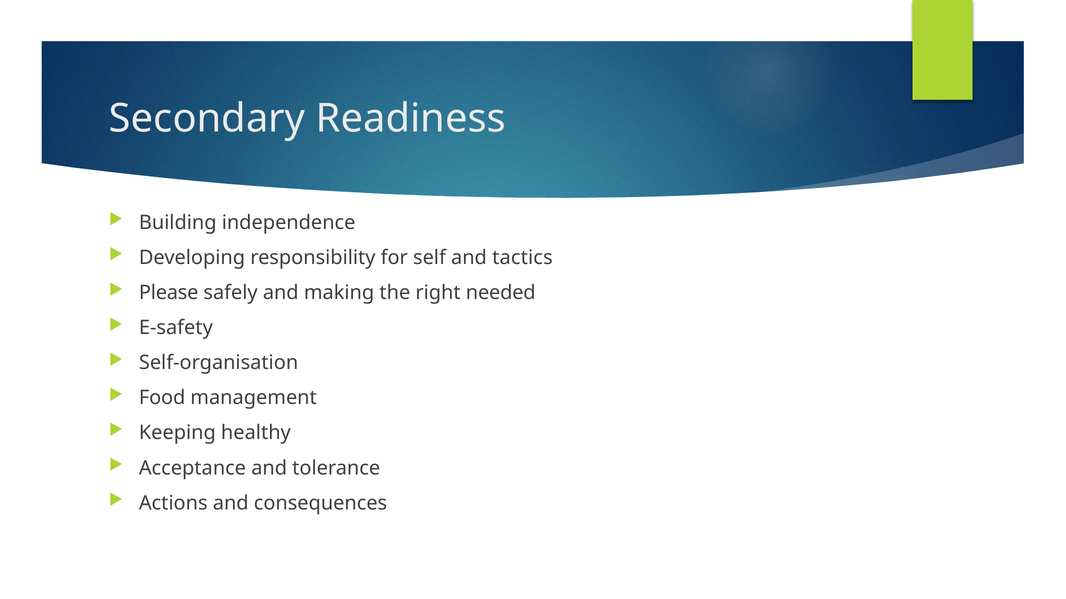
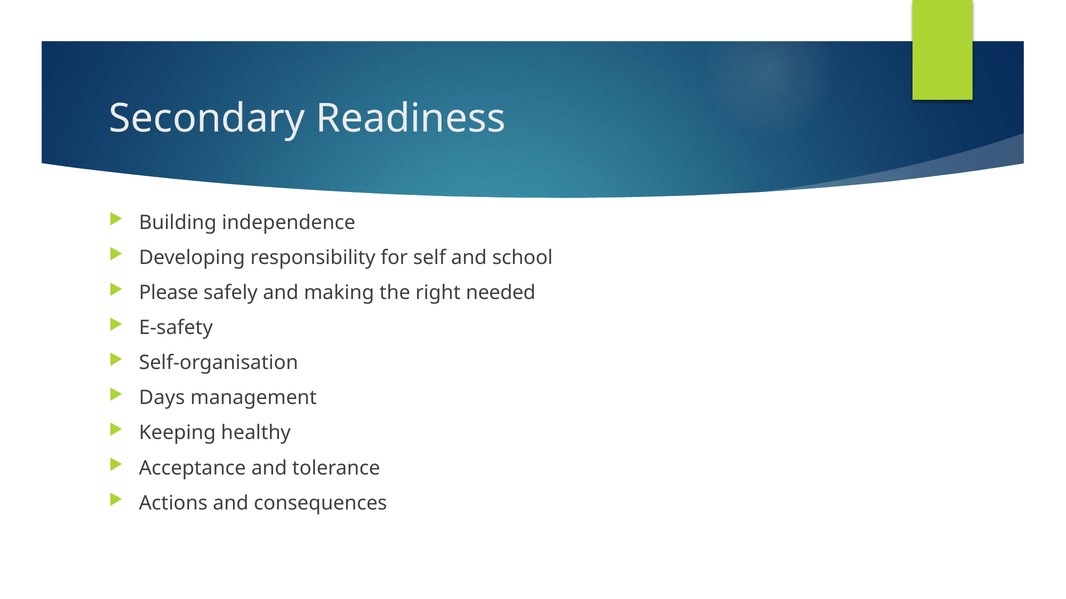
tactics: tactics -> school
Food: Food -> Days
